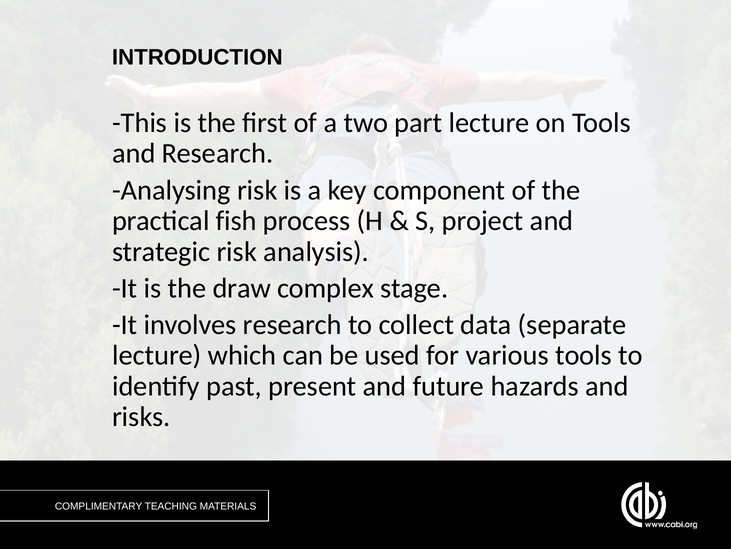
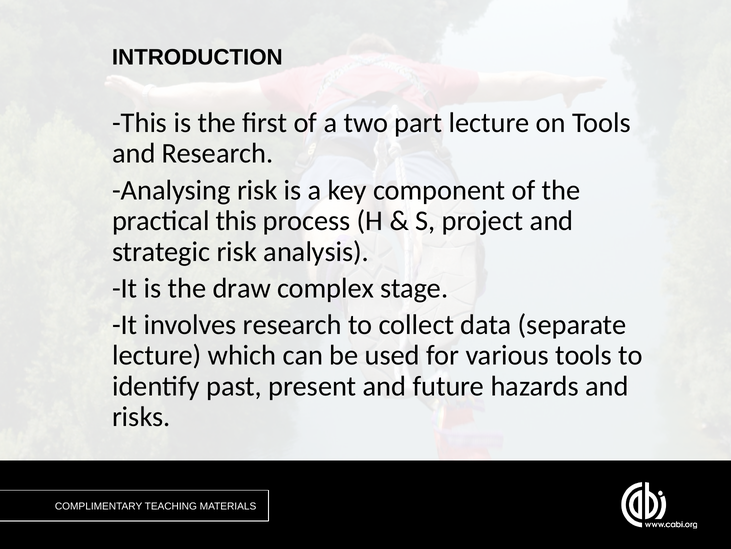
practical fish: fish -> this
